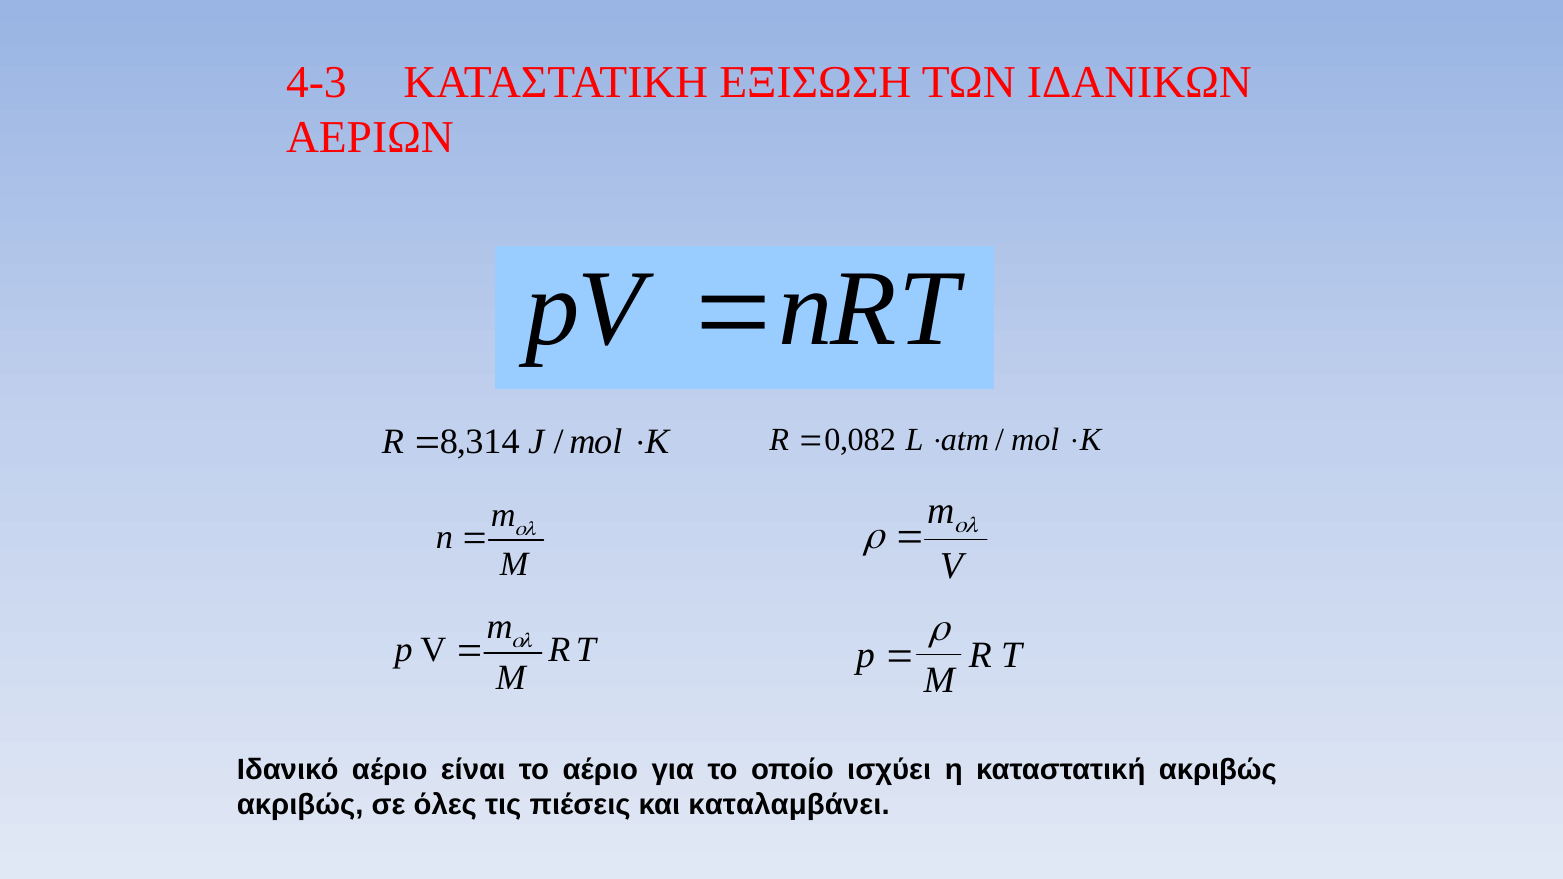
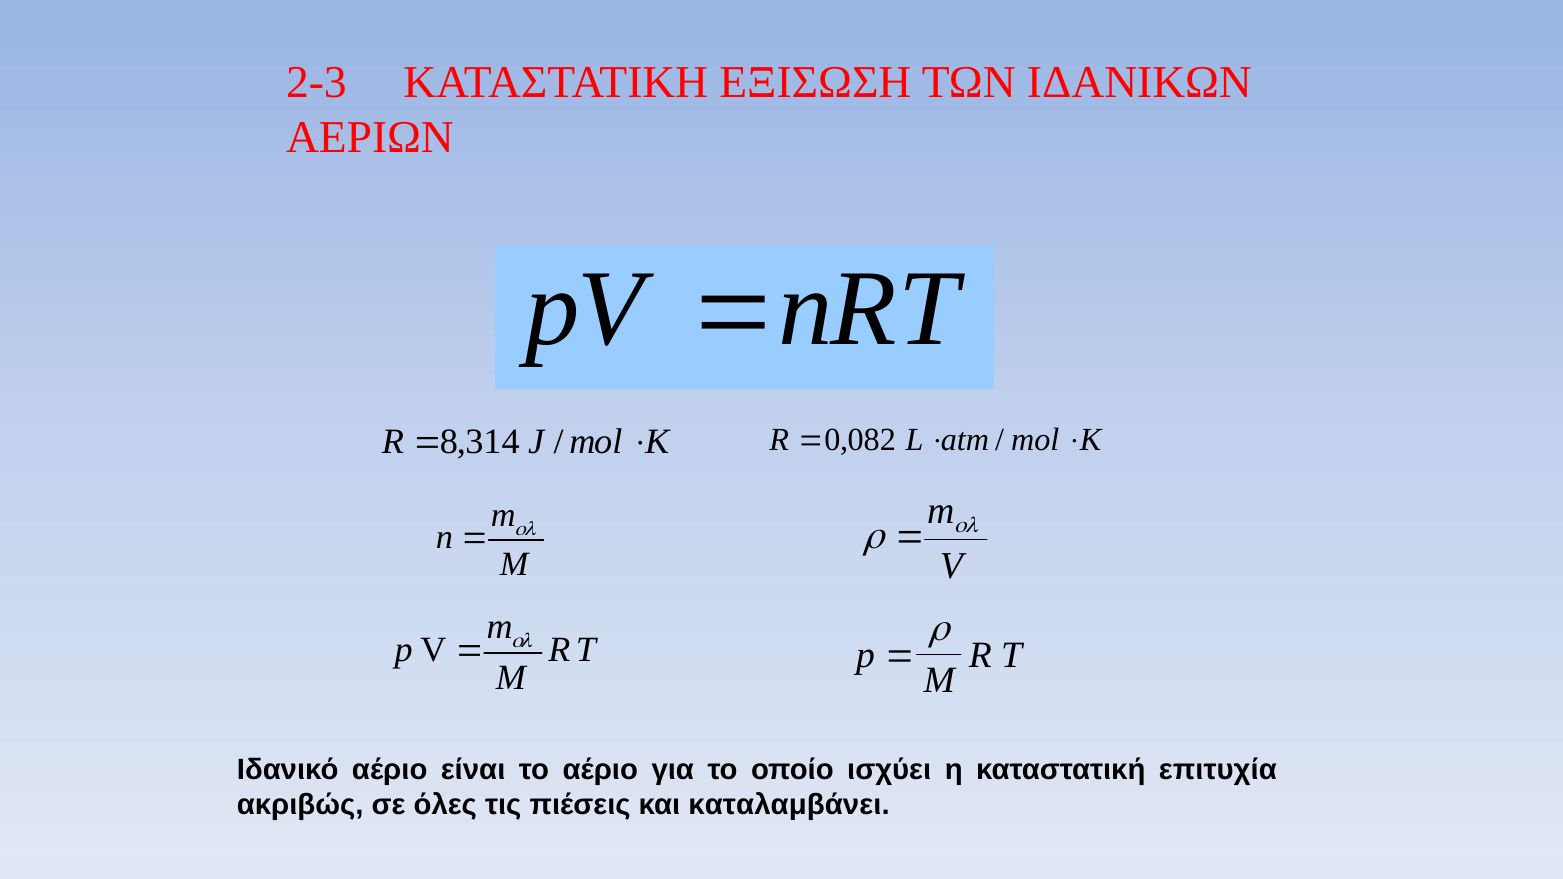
4-3: 4-3 -> 2-3
καταστατική ακριβώς: ακριβώς -> επιτυχία
